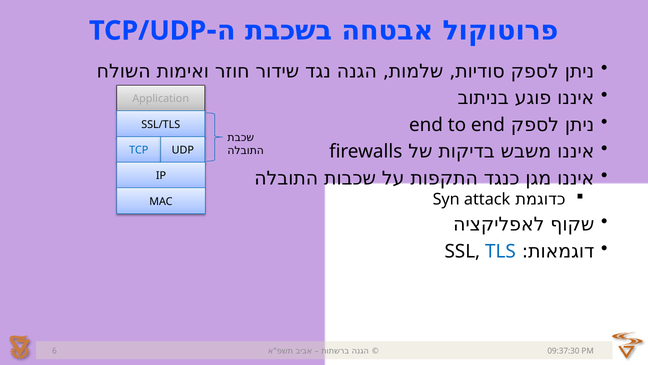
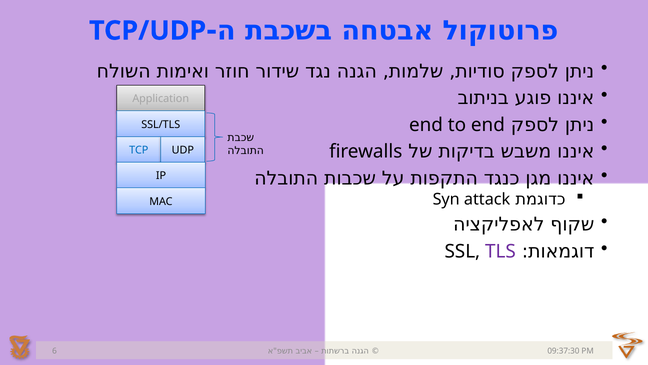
TLS colour: blue -> purple
